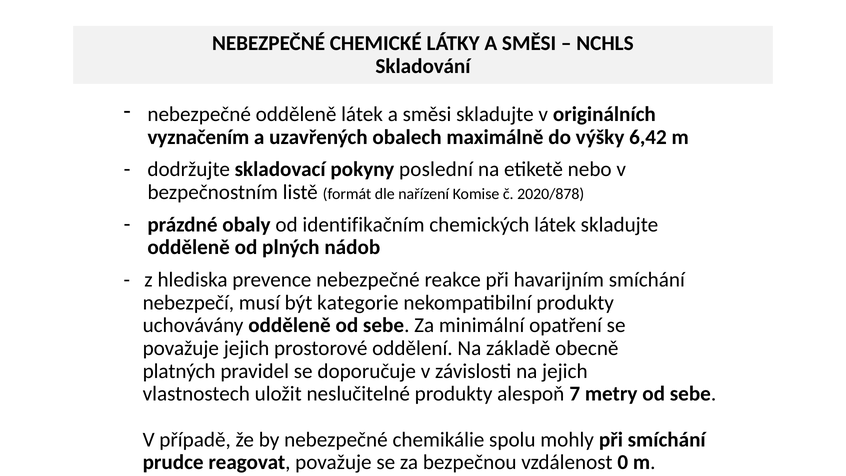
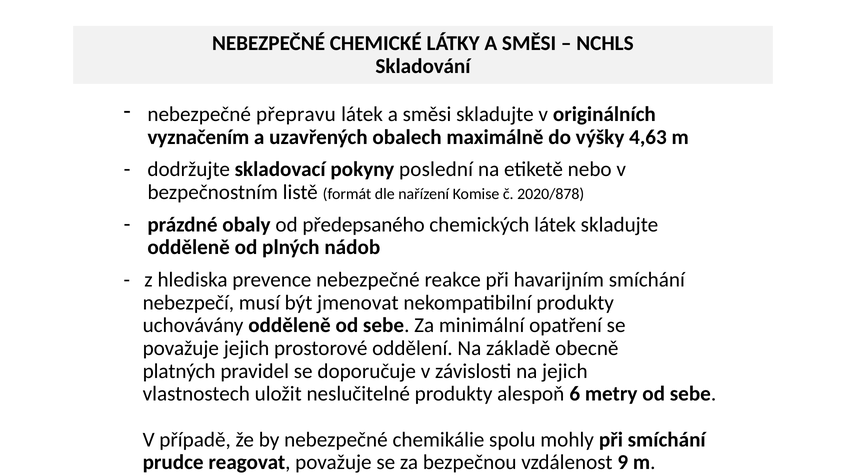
nebezpečné odděleně: odděleně -> přepravu
6,42: 6,42 -> 4,63
identifikačním: identifikačním -> předepsaného
kategorie: kategorie -> jmenovat
7: 7 -> 6
0: 0 -> 9
